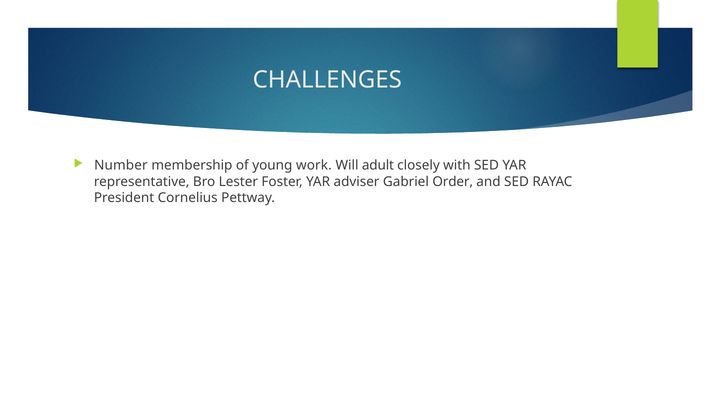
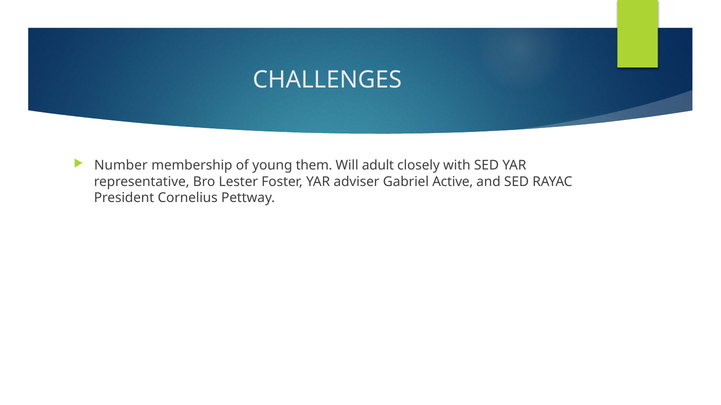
work: work -> them
Order: Order -> Active
